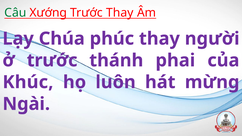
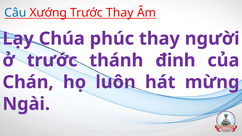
Câu colour: green -> blue
phai: phai -> đinh
Khúc: Khúc -> Chán
